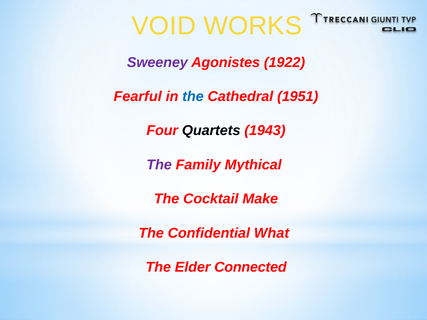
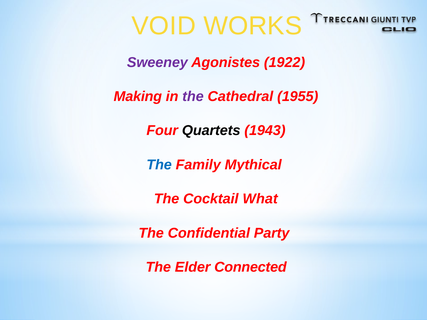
Fearful: Fearful -> Making
the at (193, 97) colour: blue -> purple
1951: 1951 -> 1955
The at (159, 165) colour: purple -> blue
Make: Make -> What
What: What -> Party
